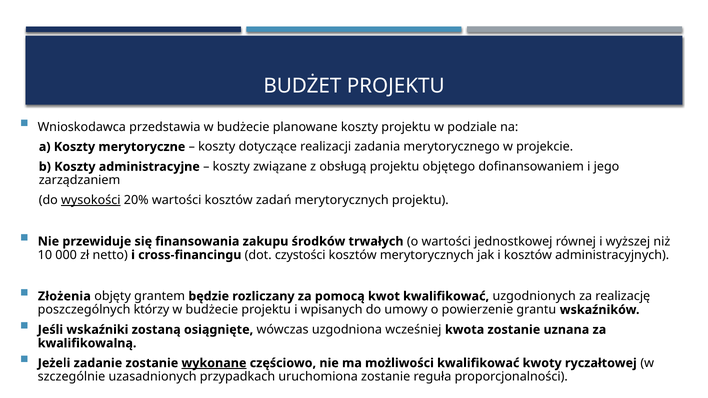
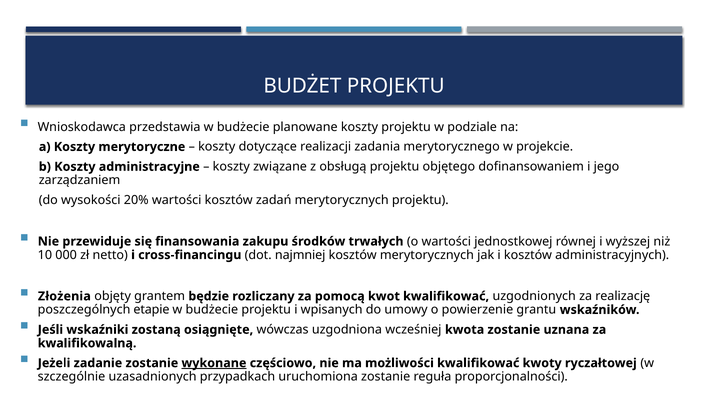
wysokości underline: present -> none
czystości: czystości -> najmniej
którzy: którzy -> etapie
